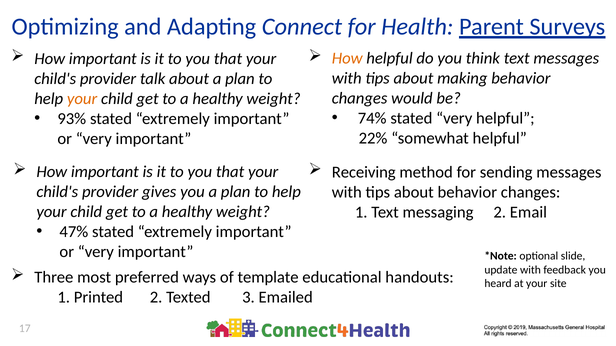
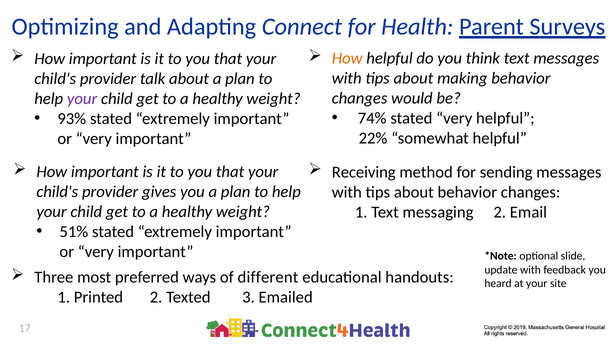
your at (82, 99) colour: orange -> purple
47%: 47% -> 51%
template: template -> different
